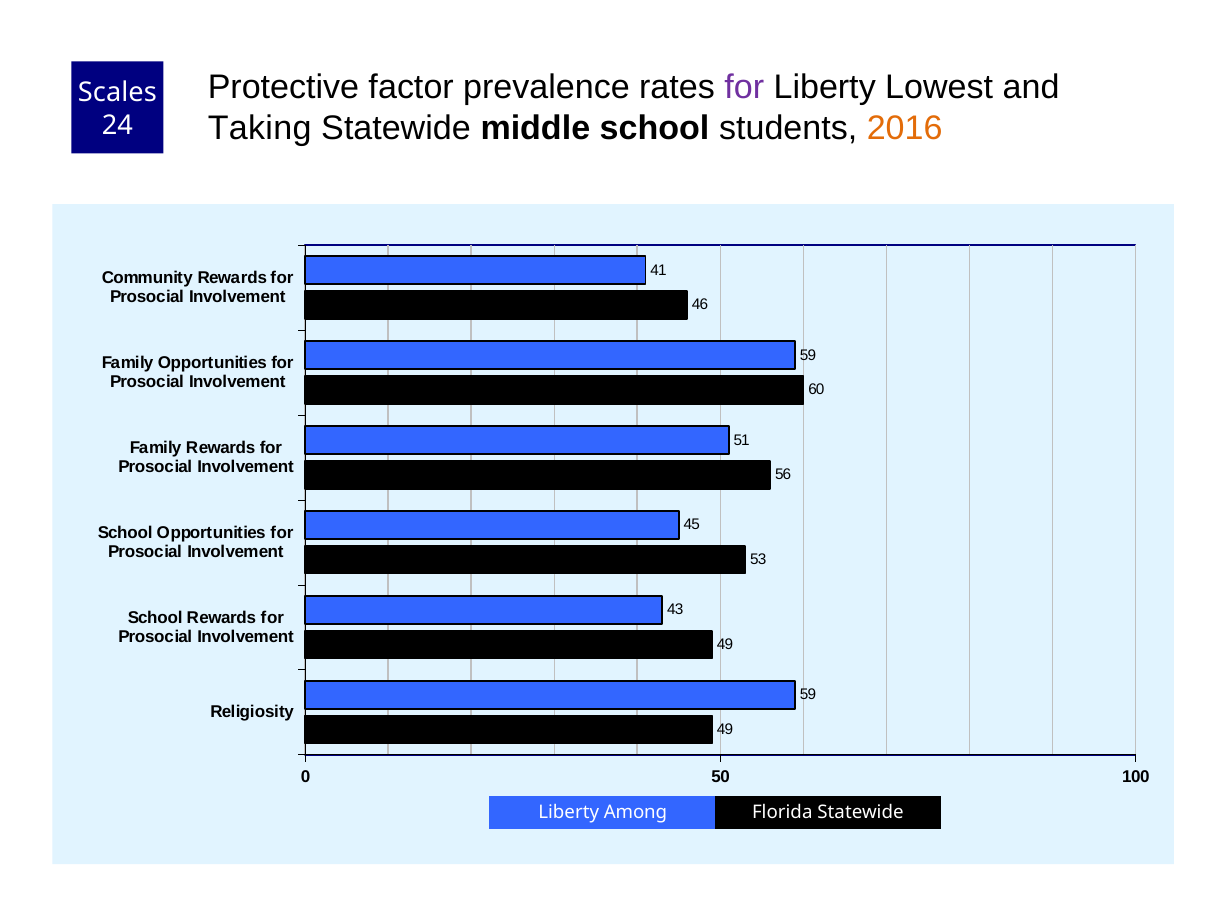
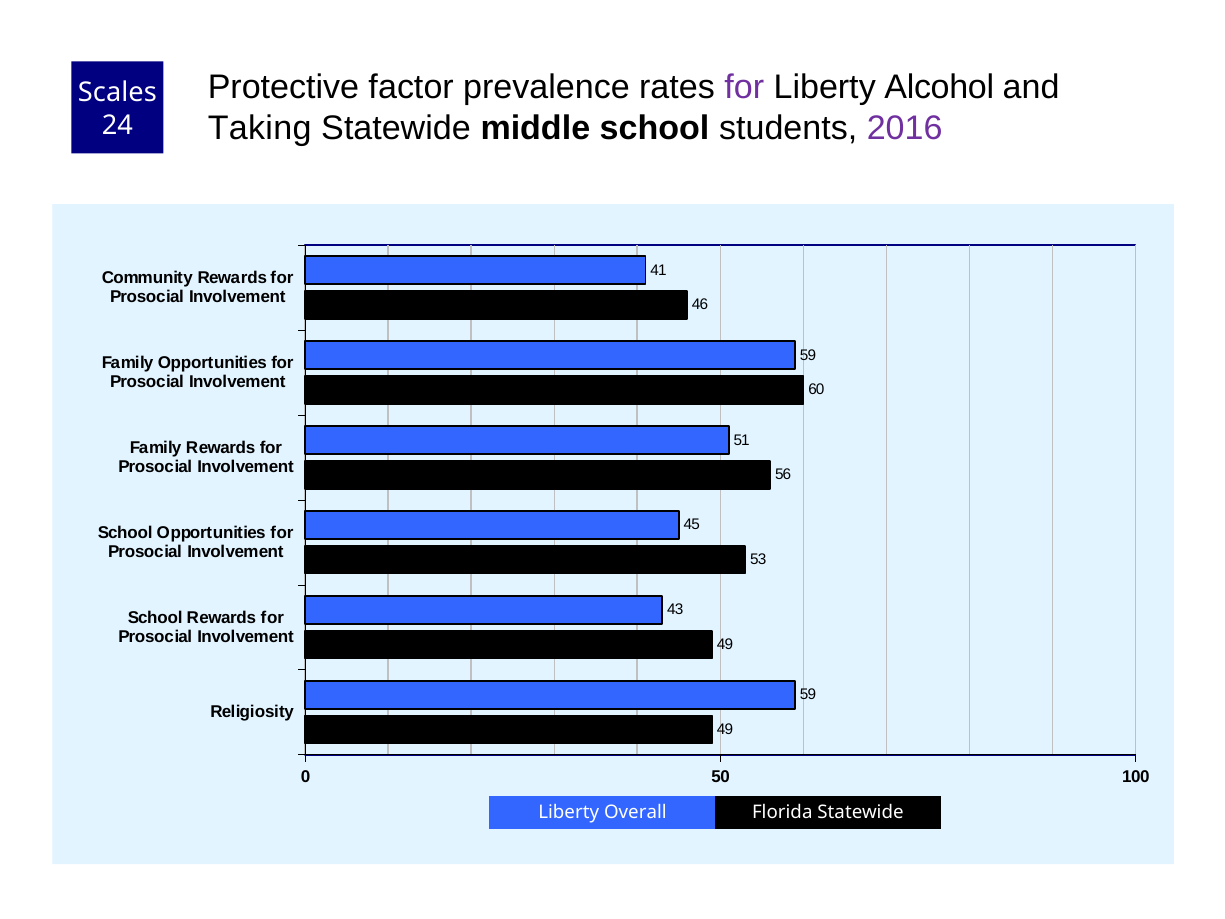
Lowest: Lowest -> Alcohol
2016 colour: orange -> purple
Among: Among -> Overall
